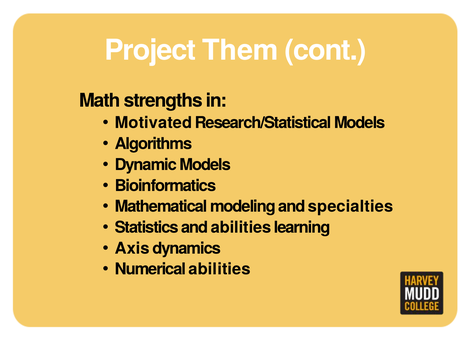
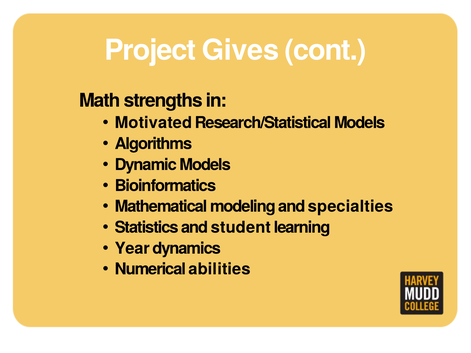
Them: Them -> Gives
and abilities: abilities -> student
Axis: Axis -> Year
